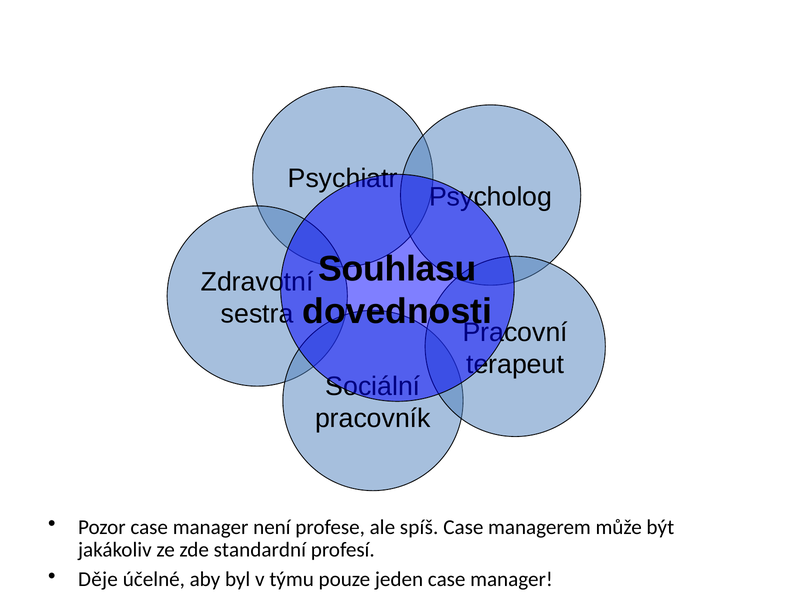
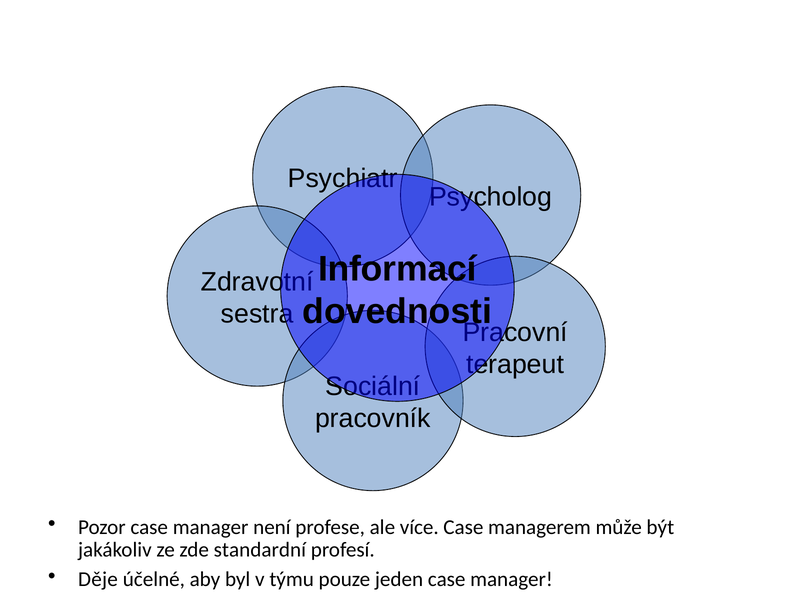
Souhlasu: Souhlasu -> Informací
spíš: spíš -> více
